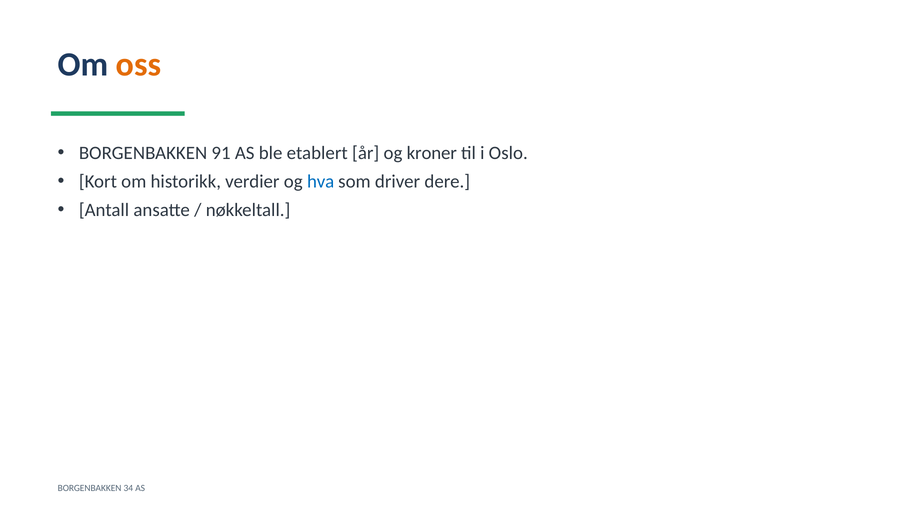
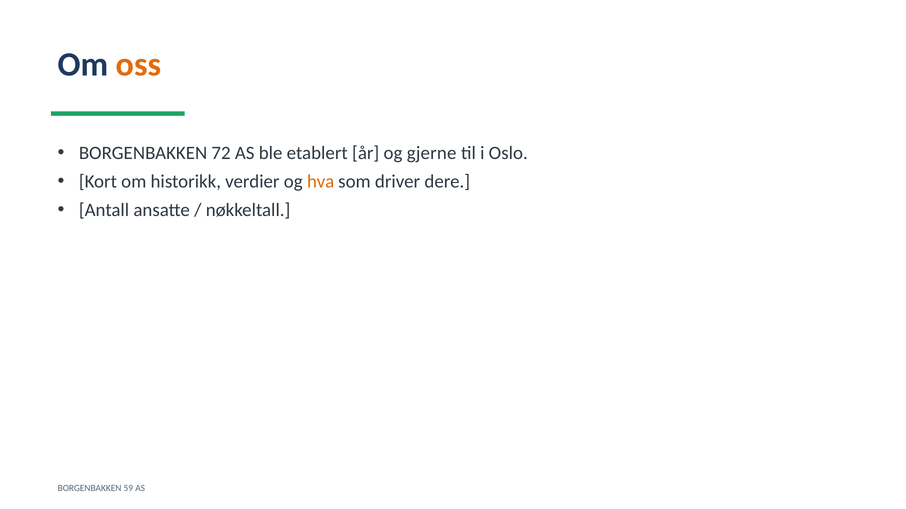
91: 91 -> 72
kroner: kroner -> gjerne
hva colour: blue -> orange
34: 34 -> 59
